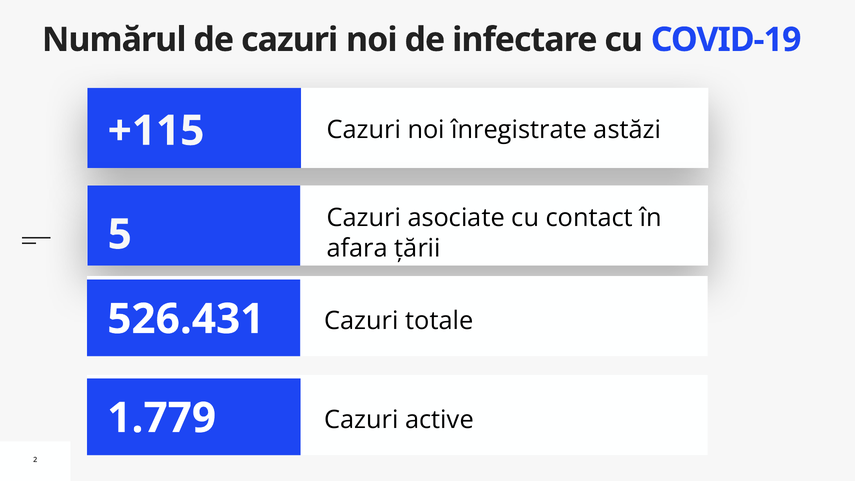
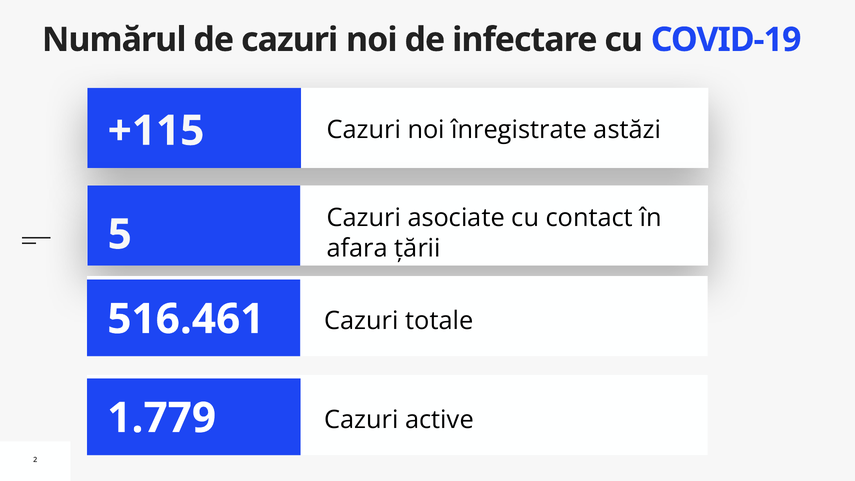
526.431: 526.431 -> 516.461
